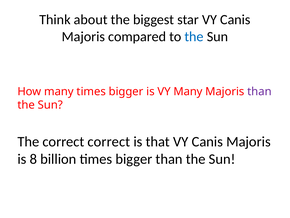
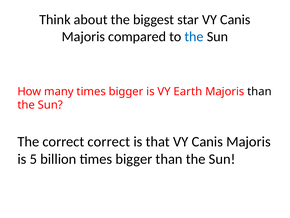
VY Many: Many -> Earth
than at (259, 91) colour: purple -> black
8: 8 -> 5
